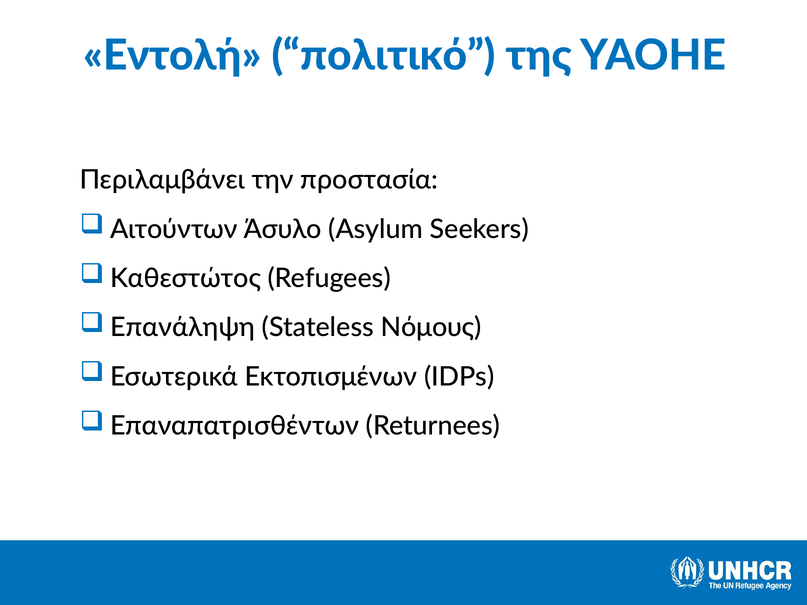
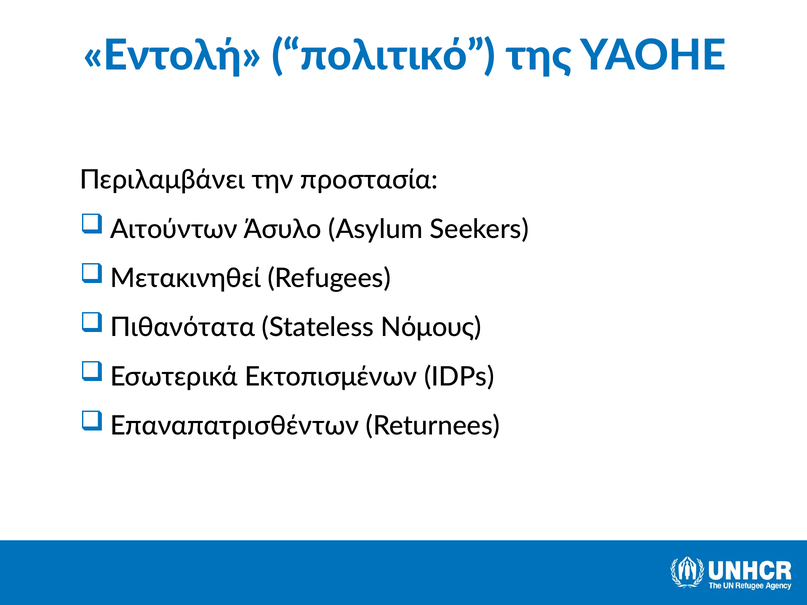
Καθεστώτος: Καθεστώτος -> Μετακινηθεί
Επανάληψη: Επανάληψη -> Πιθανότατα
